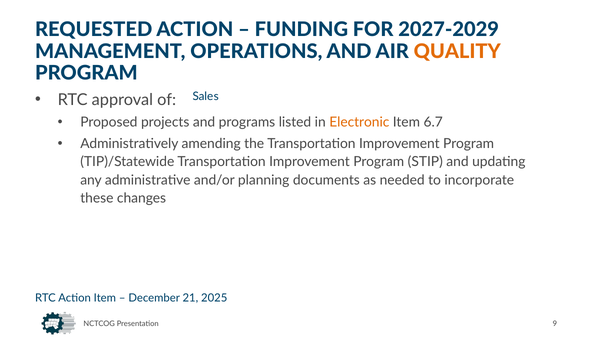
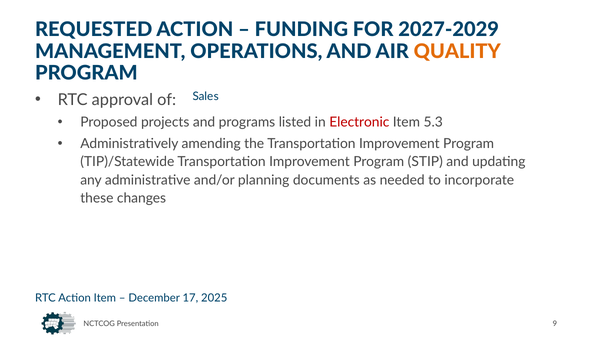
Electronic colour: orange -> red
6.7: 6.7 -> 5.3
21: 21 -> 17
